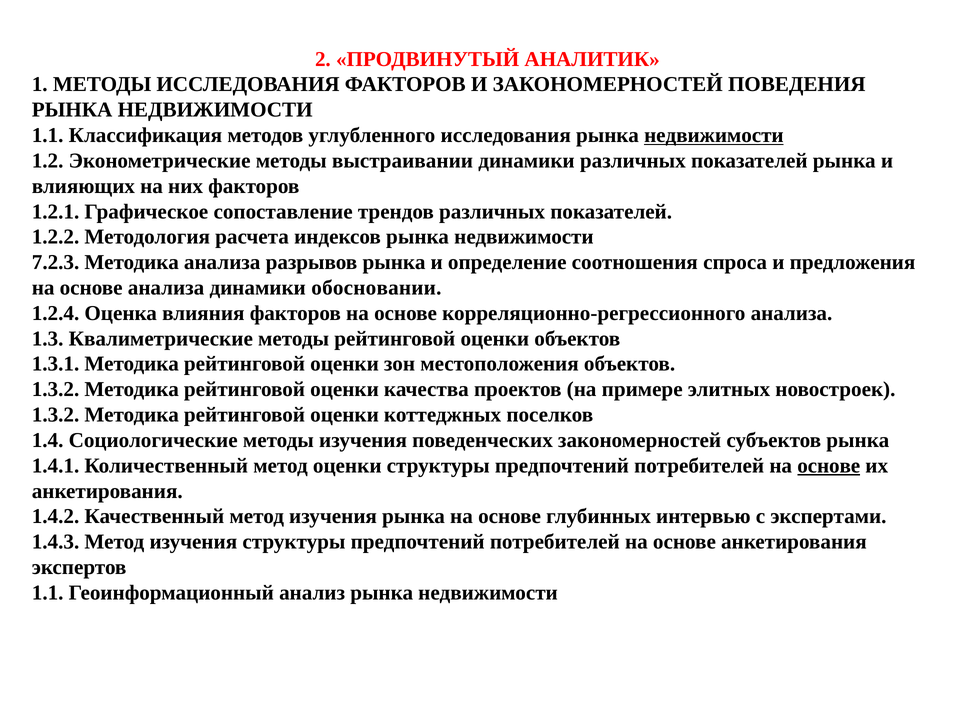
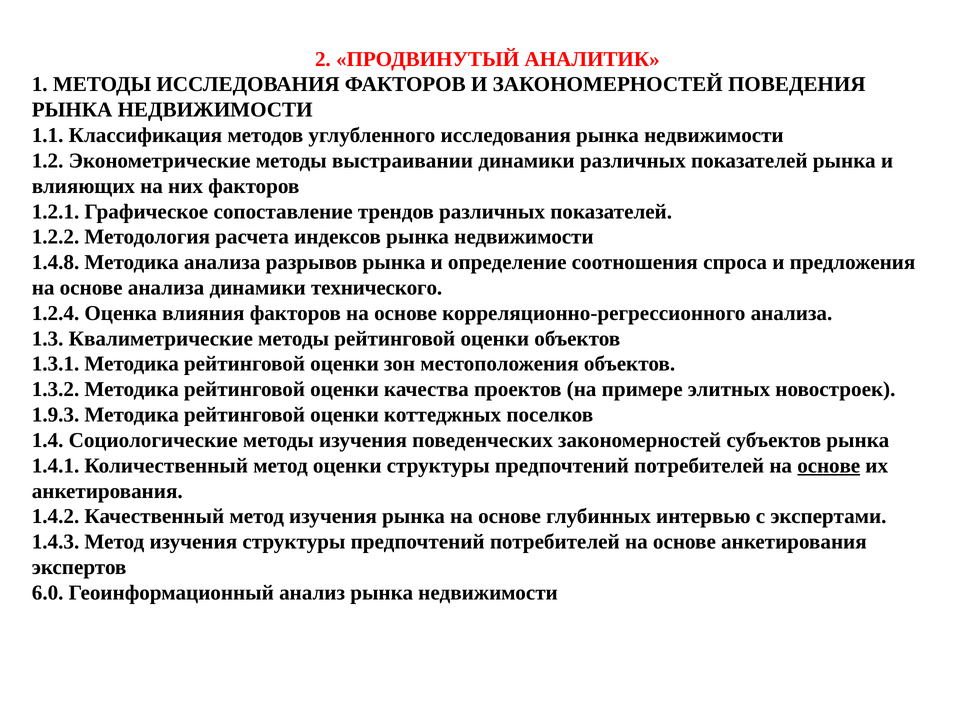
недвижимости at (714, 135) underline: present -> none
7.2.3: 7.2.3 -> 1.4.8
обосновании: обосновании -> технического
1.3.2 at (56, 415): 1.3.2 -> 1.9.3
1.1 at (48, 592): 1.1 -> 6.0
